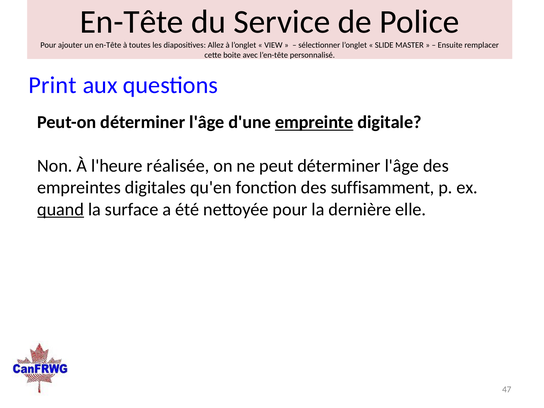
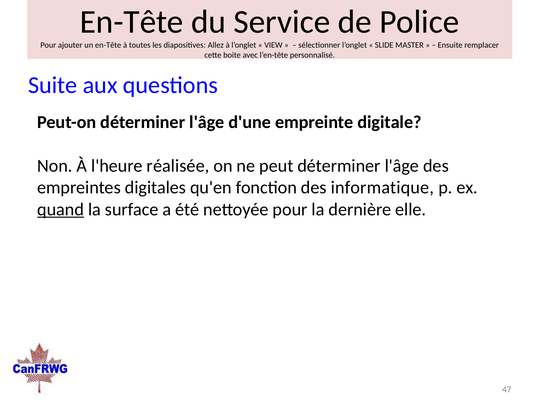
Print: Print -> Suite
empreinte underline: present -> none
suffisamment: suffisamment -> informatique
